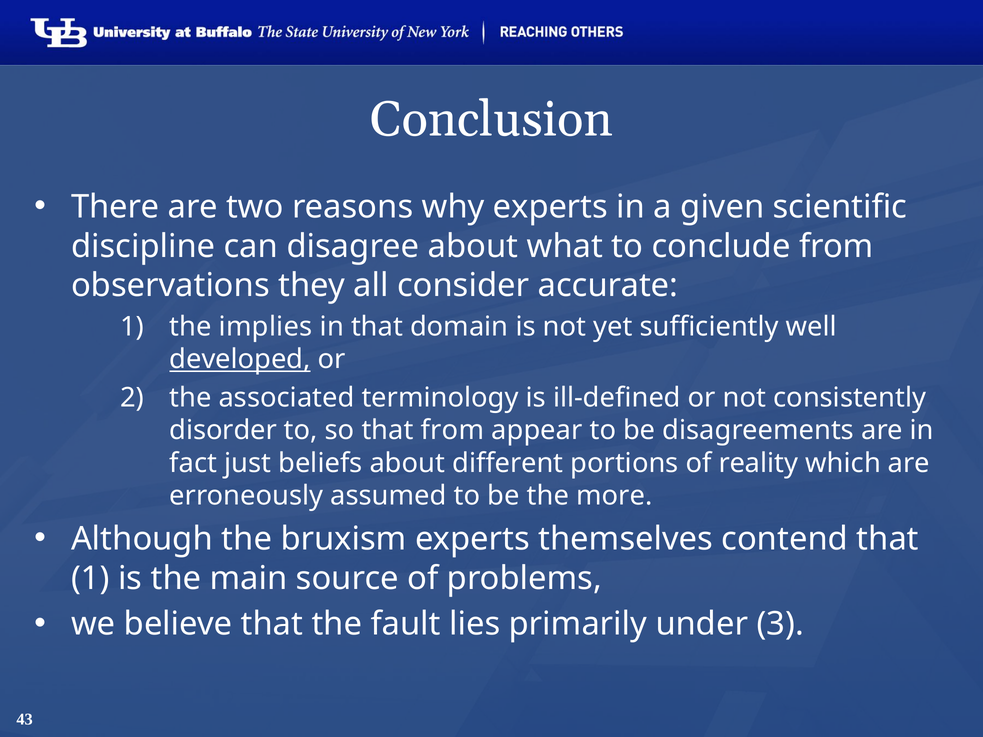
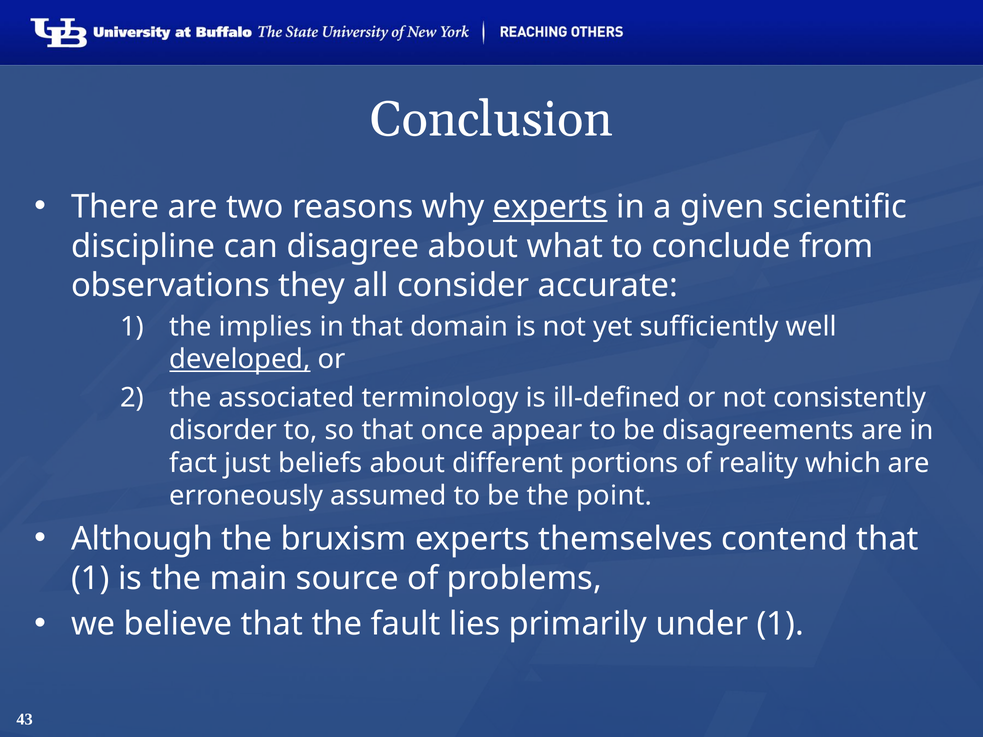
experts at (550, 207) underline: none -> present
that from: from -> once
more: more -> point
under 3: 3 -> 1
